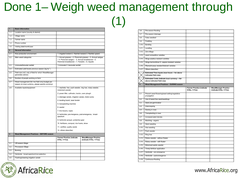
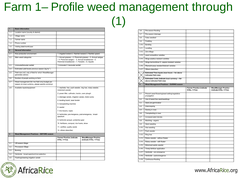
Done: Done -> Farm
Weigh: Weigh -> Profile
